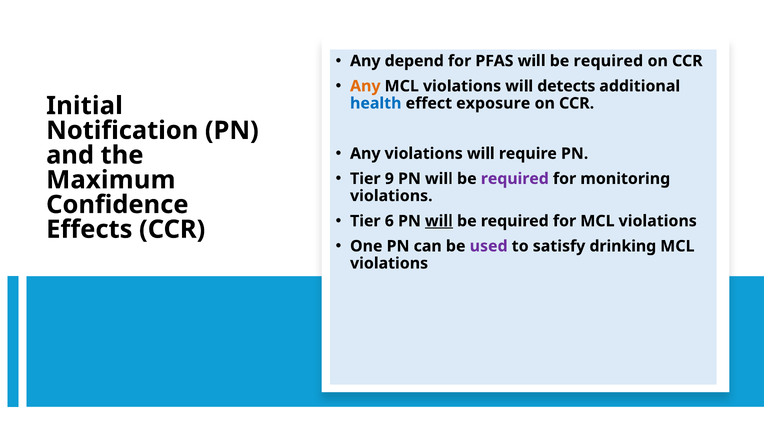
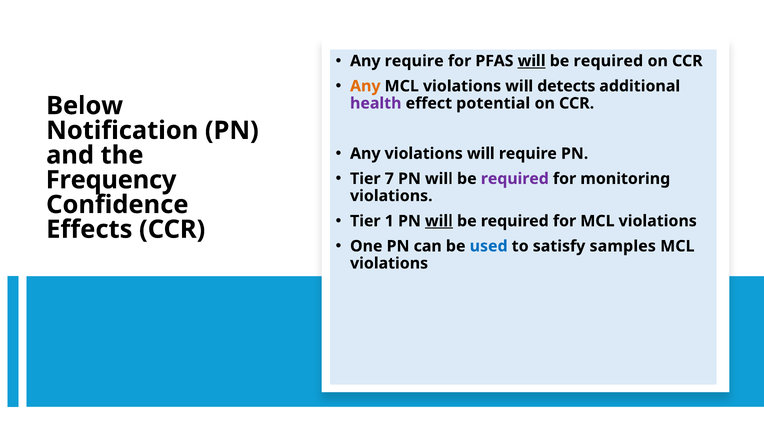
Any depend: depend -> require
will at (532, 61) underline: none -> present
health colour: blue -> purple
exposure: exposure -> potential
Initial: Initial -> Below
9: 9 -> 7
Maximum: Maximum -> Frequency
6: 6 -> 1
used colour: purple -> blue
drinking: drinking -> samples
